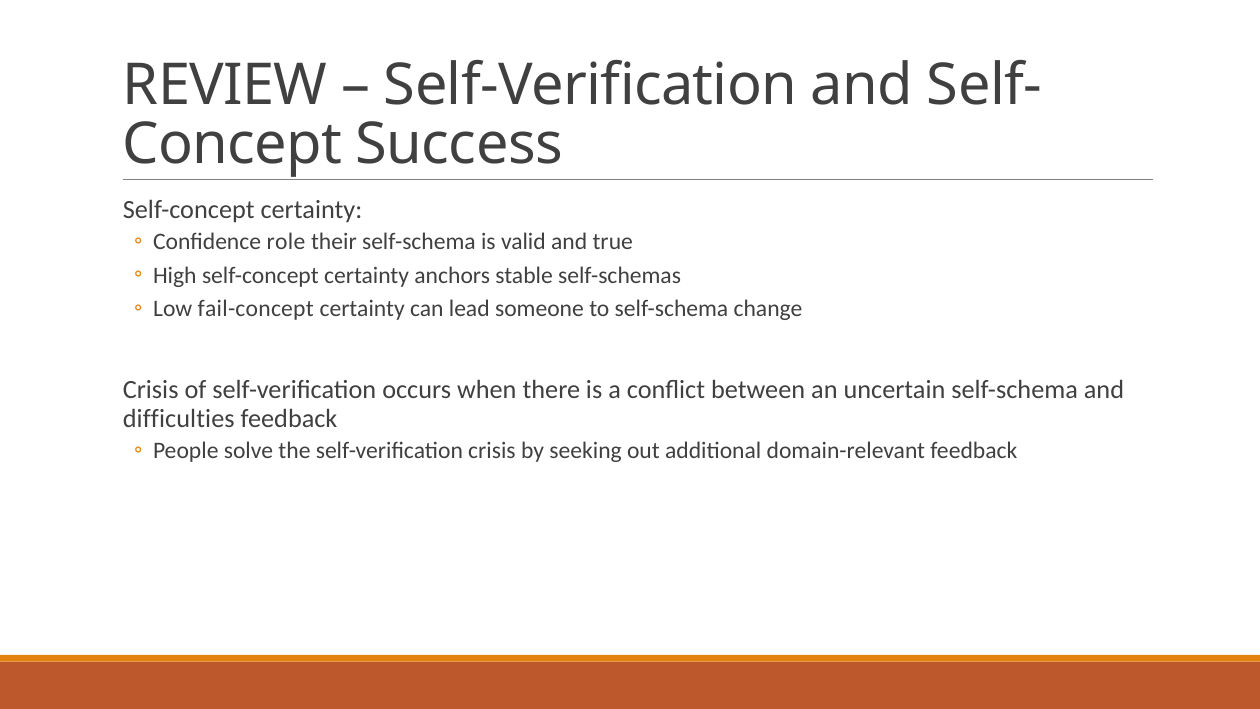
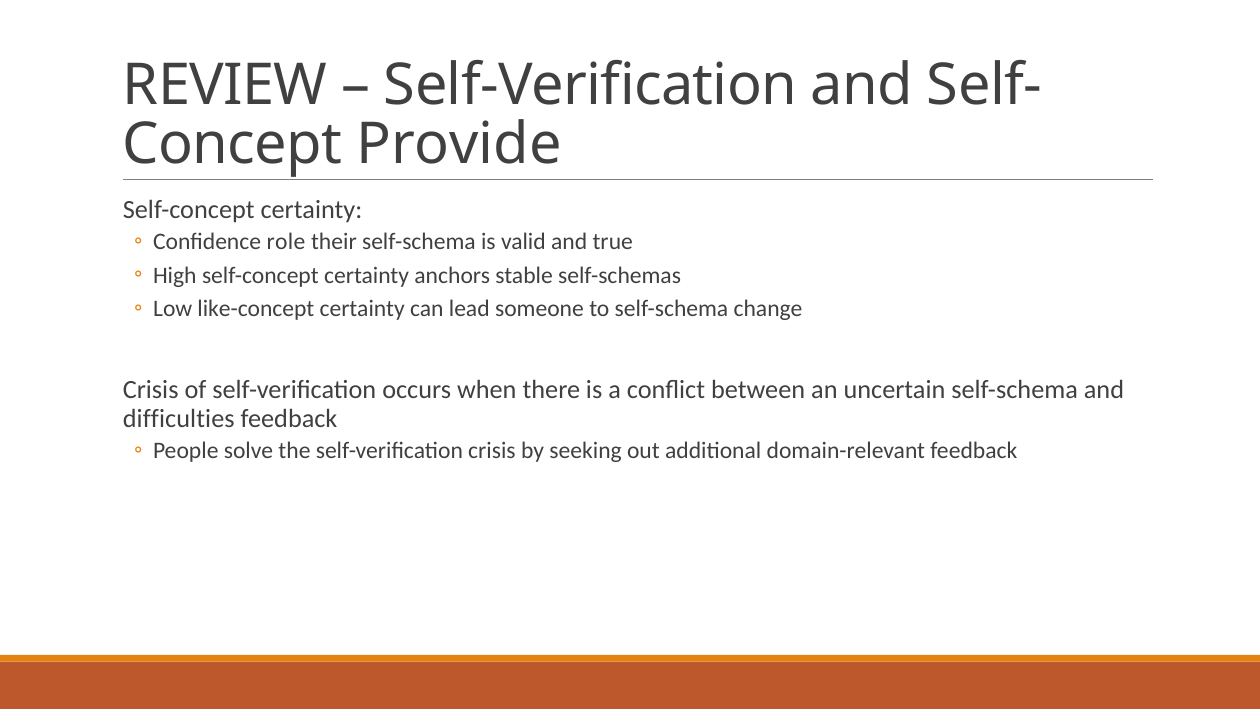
Success: Success -> Provide
fail-concept: fail-concept -> like-concept
